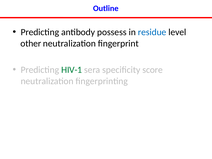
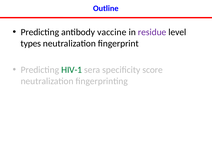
possess: possess -> vaccine
residue colour: blue -> purple
other: other -> types
